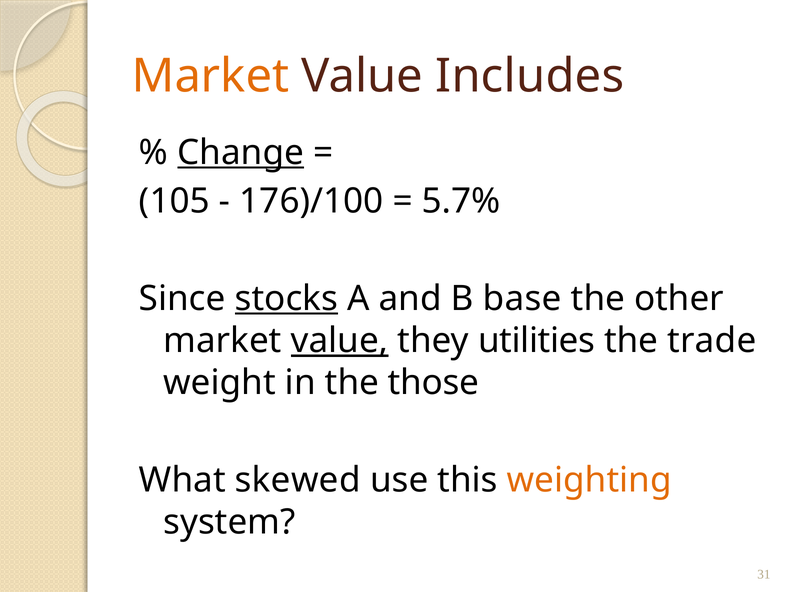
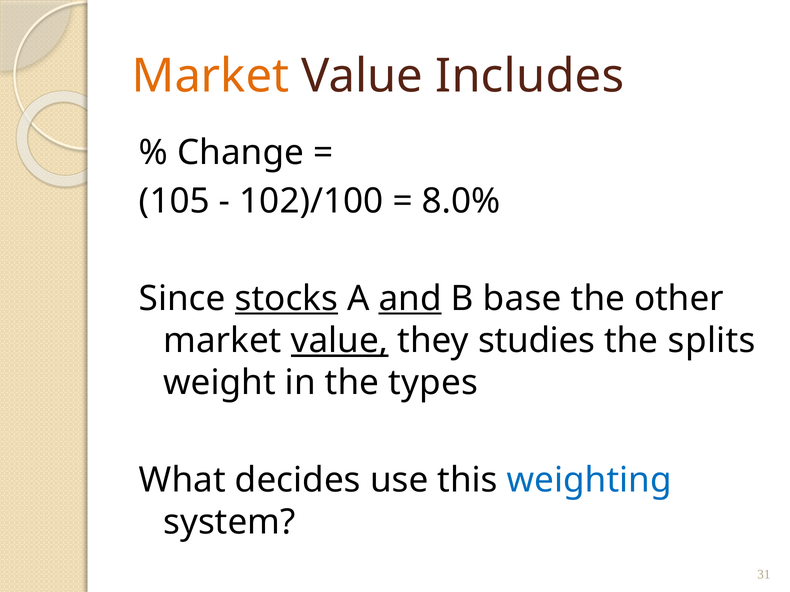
Change underline: present -> none
176)/100: 176)/100 -> 102)/100
5.7%: 5.7% -> 8.0%
and underline: none -> present
utilities: utilities -> studies
trade: trade -> splits
those: those -> types
skewed: skewed -> decides
weighting colour: orange -> blue
